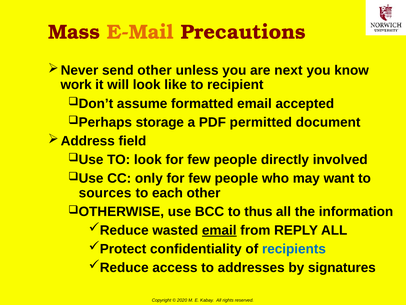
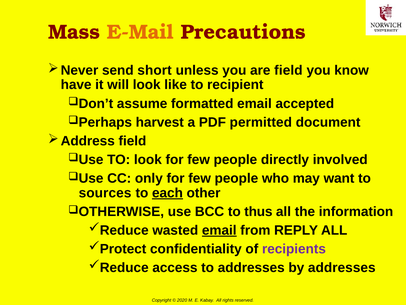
send other: other -> short
are next: next -> field
work: work -> have
storage: storage -> harvest
each underline: none -> present
recipients colour: blue -> purple
by signatures: signatures -> addresses
